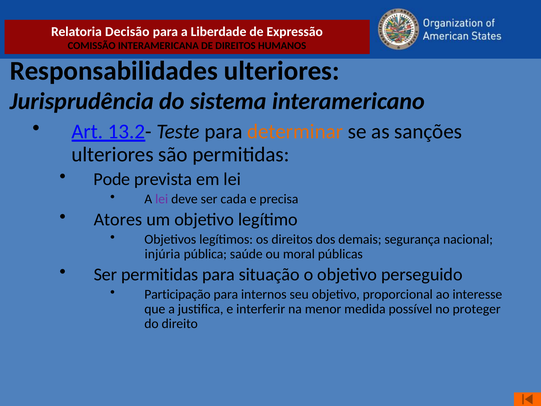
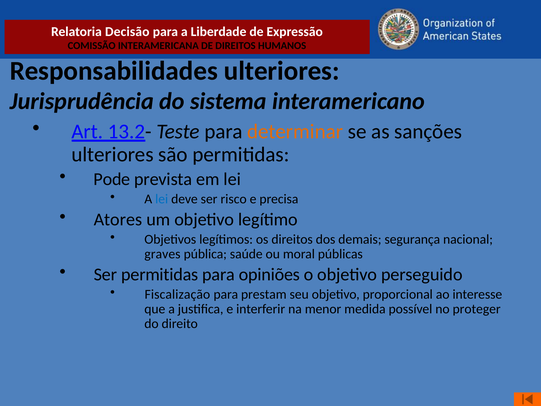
lei at (162, 199) colour: purple -> blue
cada: cada -> risco
injúria: injúria -> graves
situação: situação -> opiniões
Participação: Participação -> Fiscalização
internos: internos -> prestam
